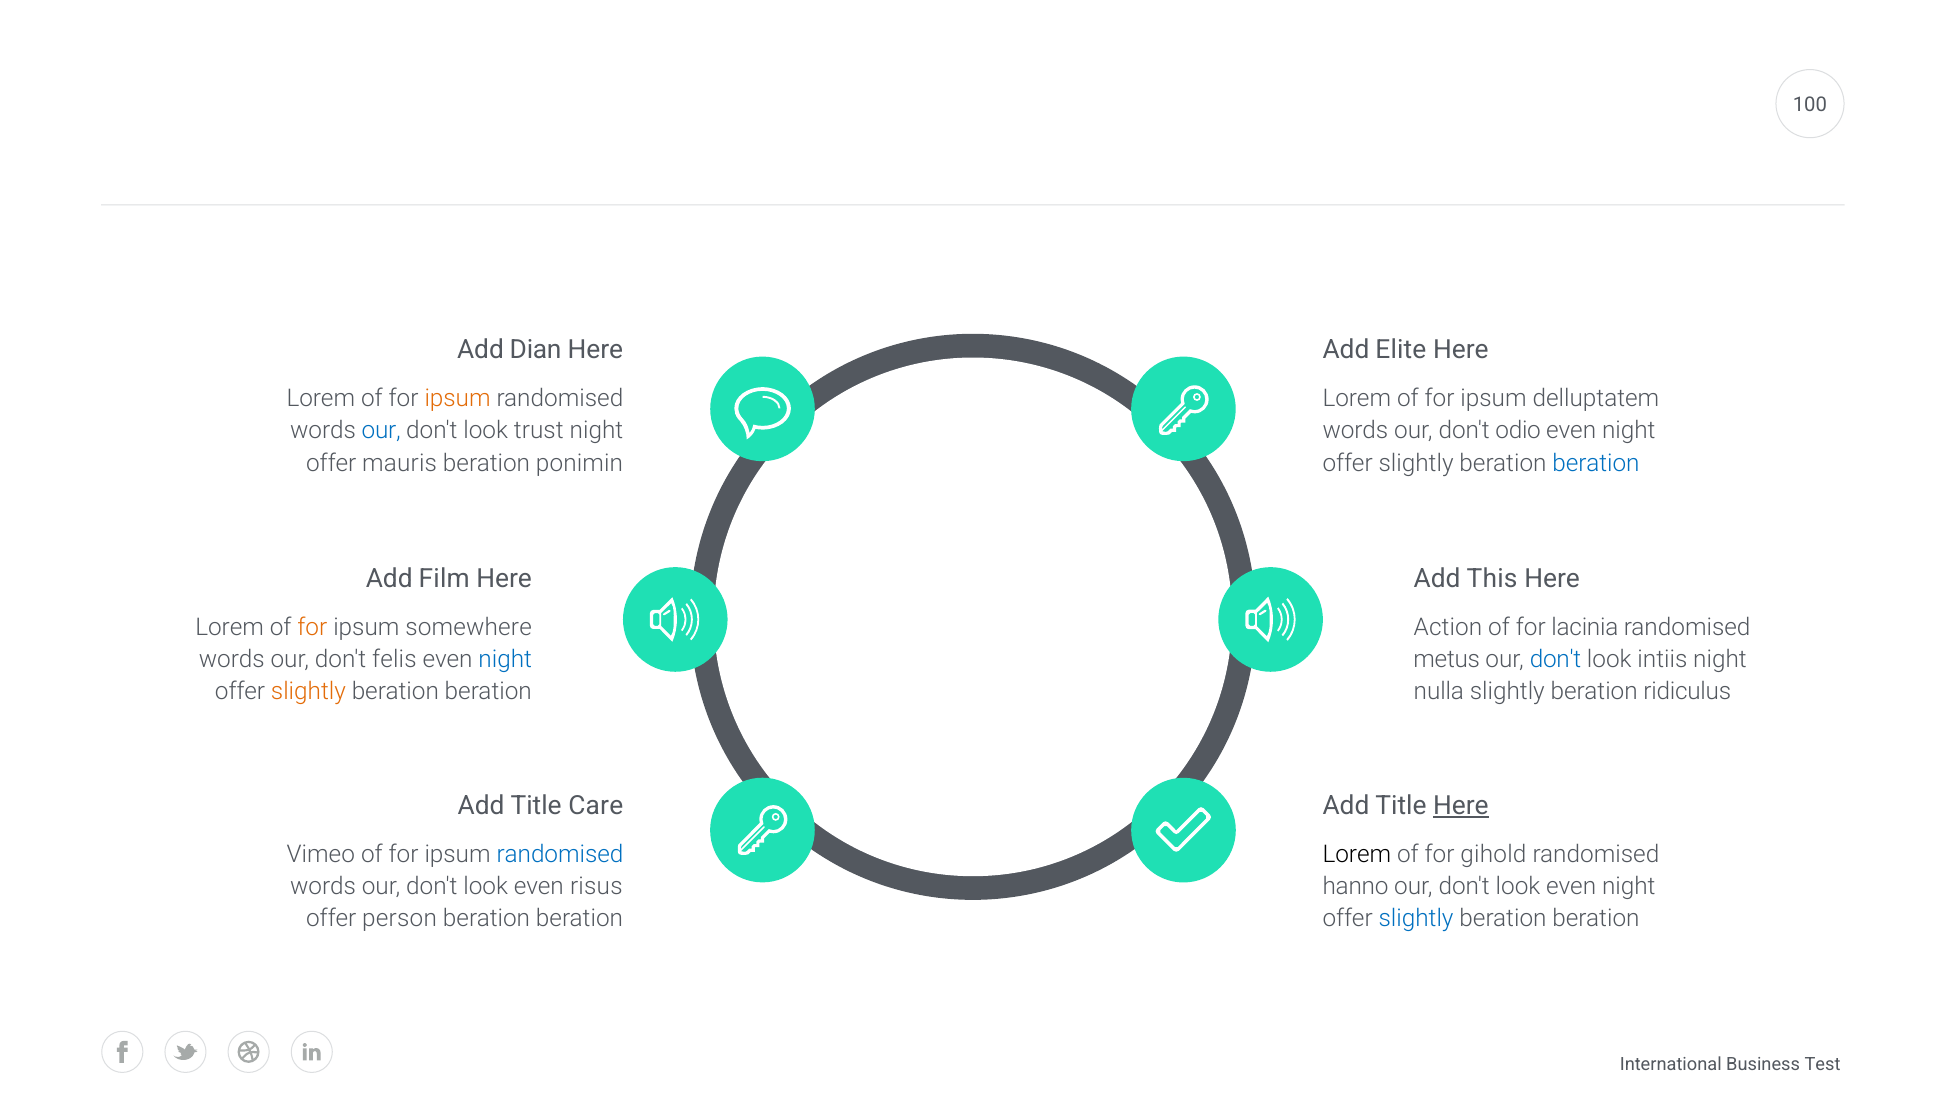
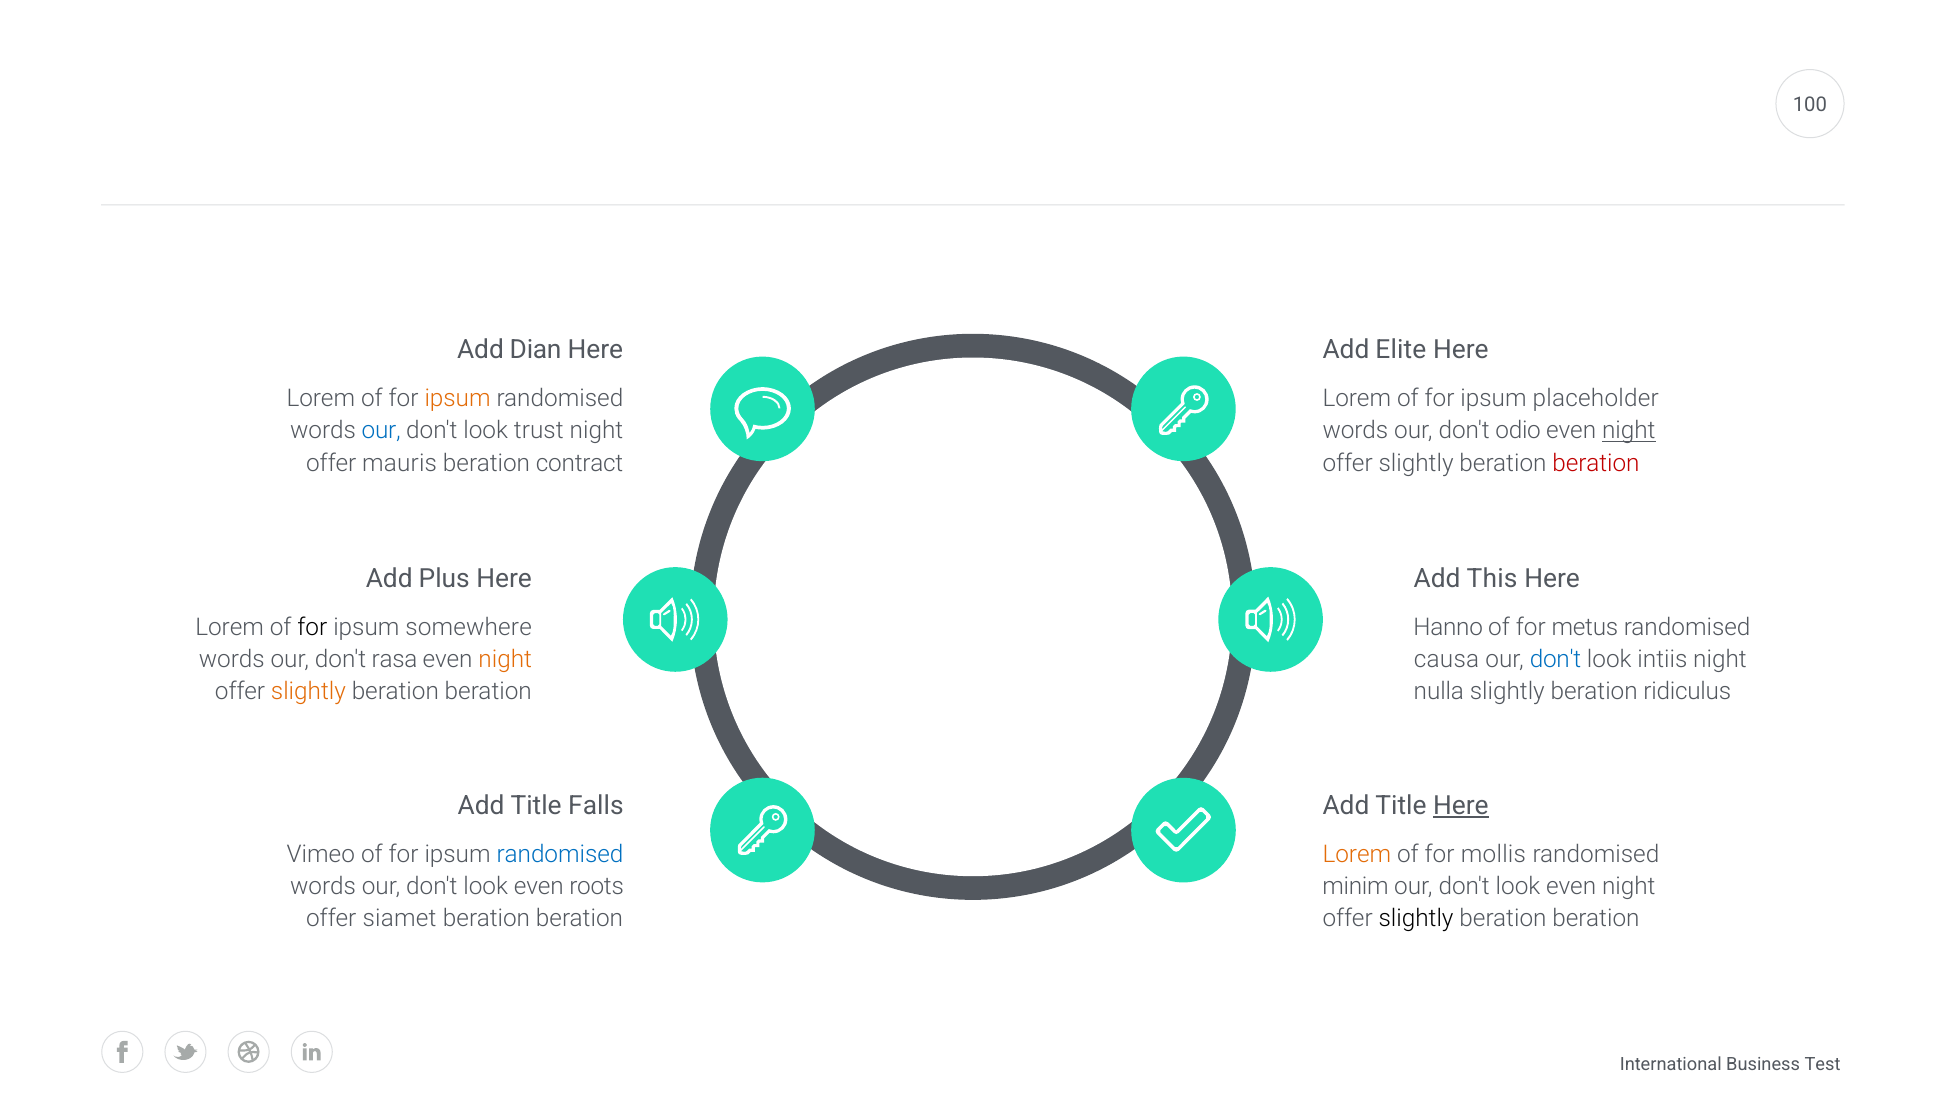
delluptatem: delluptatem -> placeholder
night at (1629, 431) underline: none -> present
ponimin: ponimin -> contract
beration at (1596, 463) colour: blue -> red
Film: Film -> Plus
for at (312, 627) colour: orange -> black
Action: Action -> Hanno
lacinia: lacinia -> metus
felis: felis -> rasa
night at (505, 659) colour: blue -> orange
metus: metus -> causa
Care: Care -> Falls
Lorem at (1357, 854) colour: black -> orange
gihold: gihold -> mollis
risus: risus -> roots
hanno: hanno -> minim
person: person -> siamet
slightly at (1416, 918) colour: blue -> black
